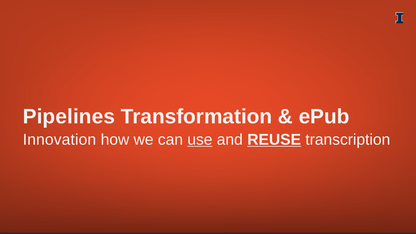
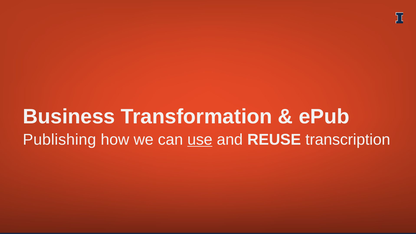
Pipelines: Pipelines -> Business
Innovation: Innovation -> Publishing
REUSE underline: present -> none
